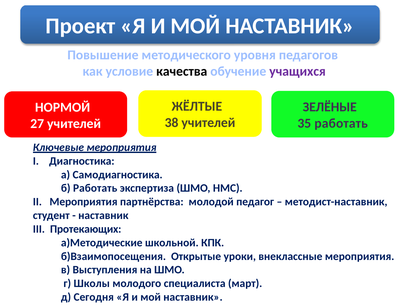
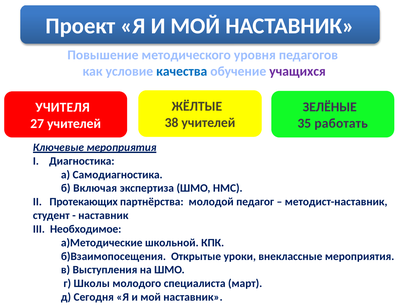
качества colour: black -> blue
НОРМОЙ: НОРМОЙ -> УЧИТЕЛЯ
б Работать: Работать -> Включая
II Мероприятия: Мероприятия -> Протекающих
Протекающих: Протекающих -> Необходимое
